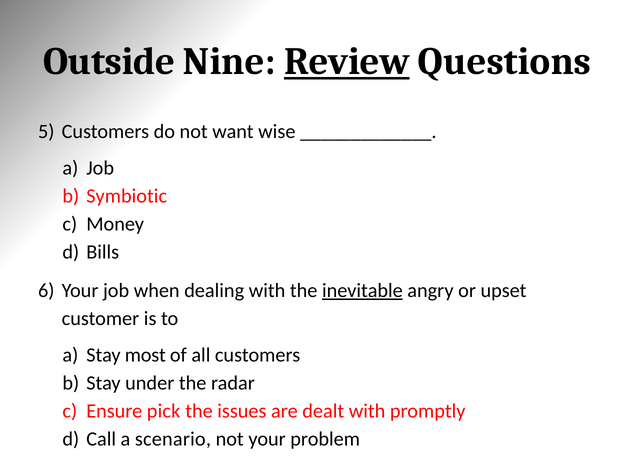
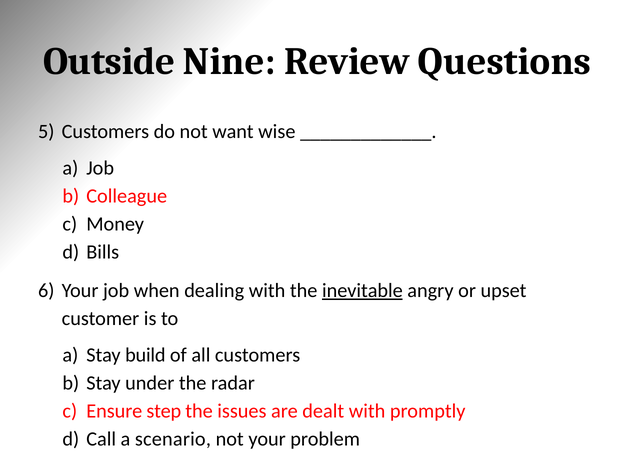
Review underline: present -> none
Symbiotic: Symbiotic -> Colleague
most: most -> build
pick: pick -> step
